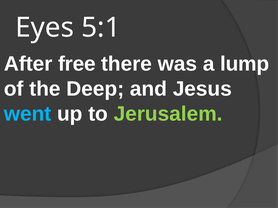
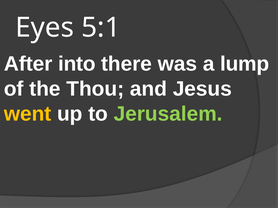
free: free -> into
Deep: Deep -> Thou
went colour: light blue -> yellow
